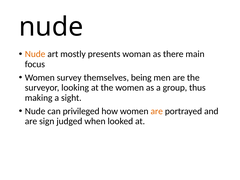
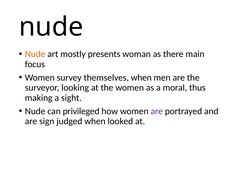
themselves being: being -> when
group: group -> moral
are at (157, 111) colour: orange -> purple
